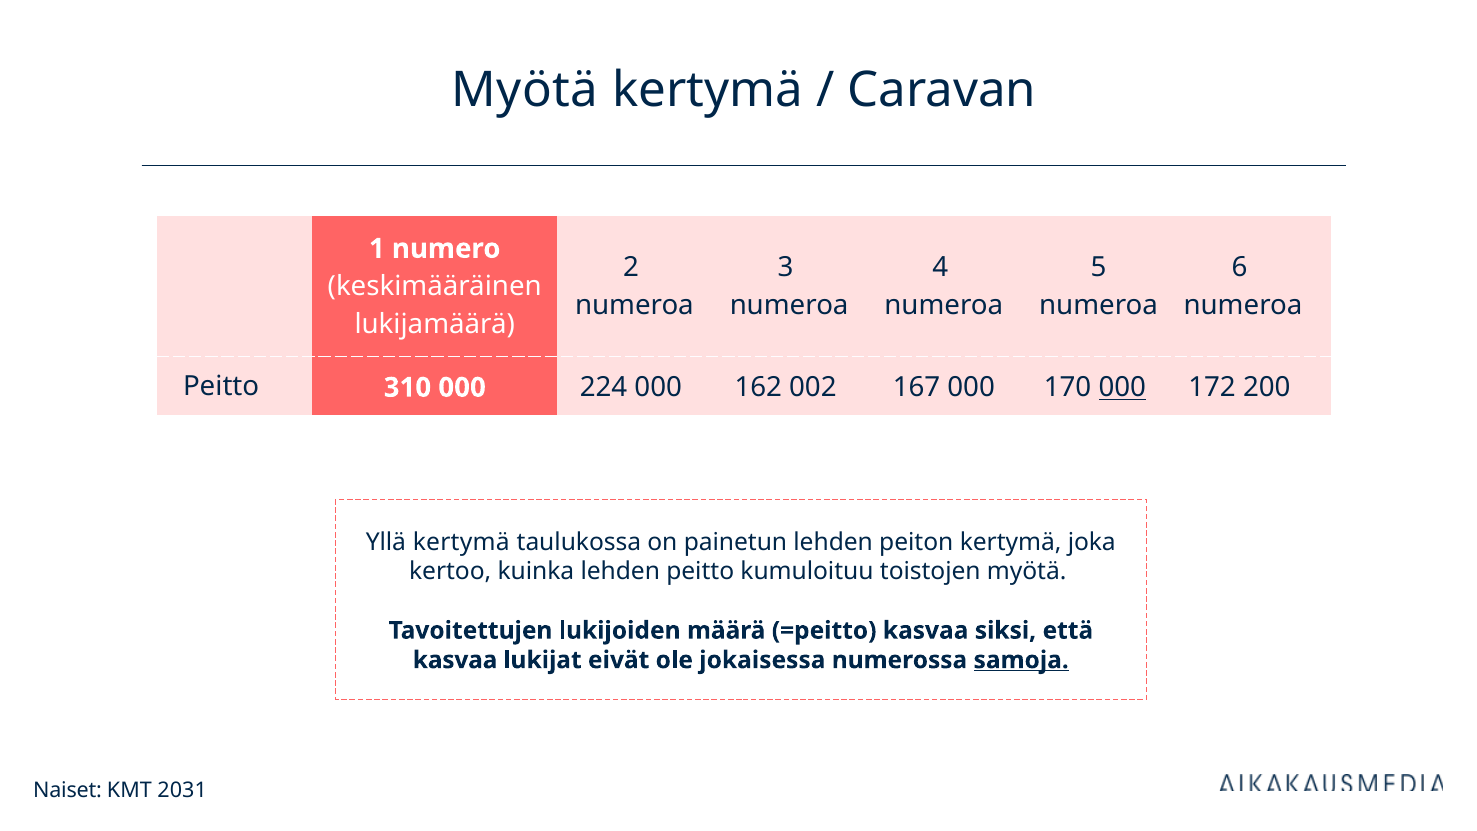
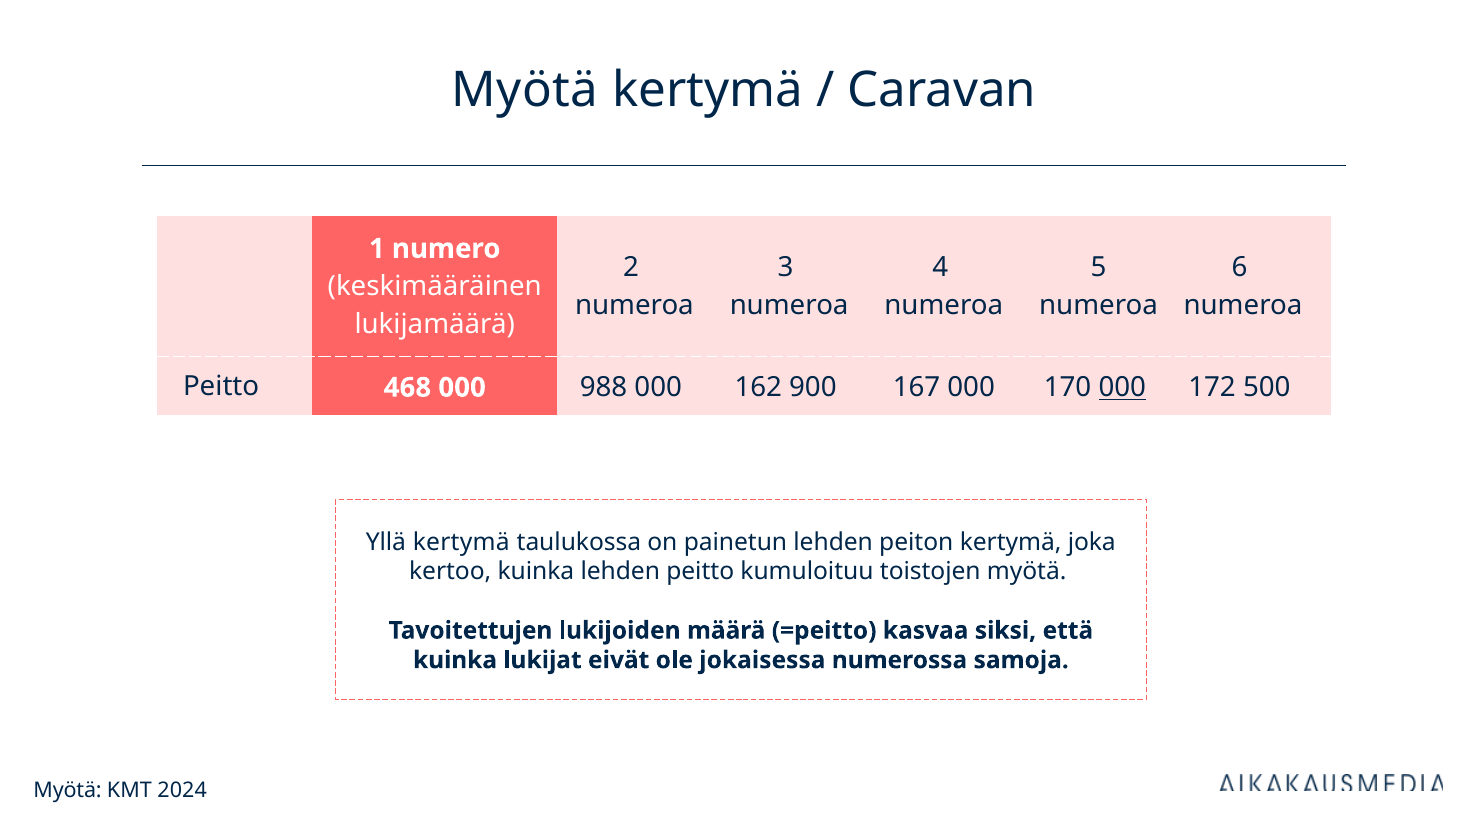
310: 310 -> 468
224: 224 -> 988
002: 002 -> 900
200: 200 -> 500
kasvaa at (455, 660): kasvaa -> kuinka
samoja underline: present -> none
Naiset at (68, 790): Naiset -> Myötä
2031: 2031 -> 2024
